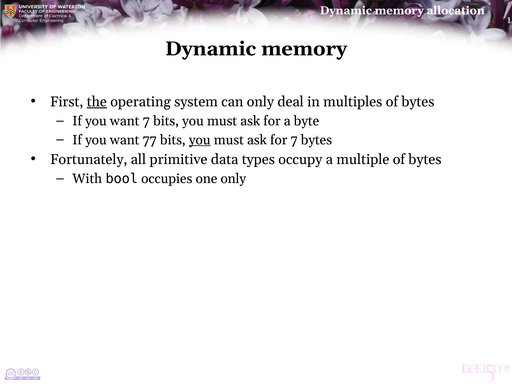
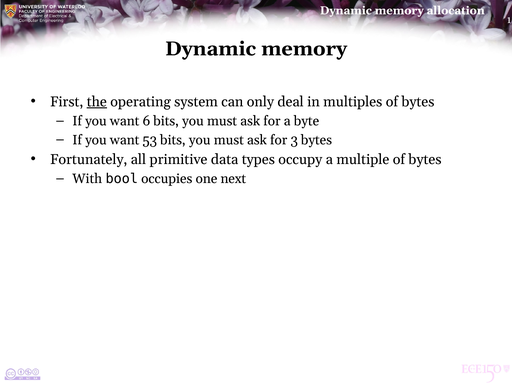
want 7: 7 -> 6
77: 77 -> 53
you at (200, 140) underline: present -> none
for 7: 7 -> 3
one only: only -> next
